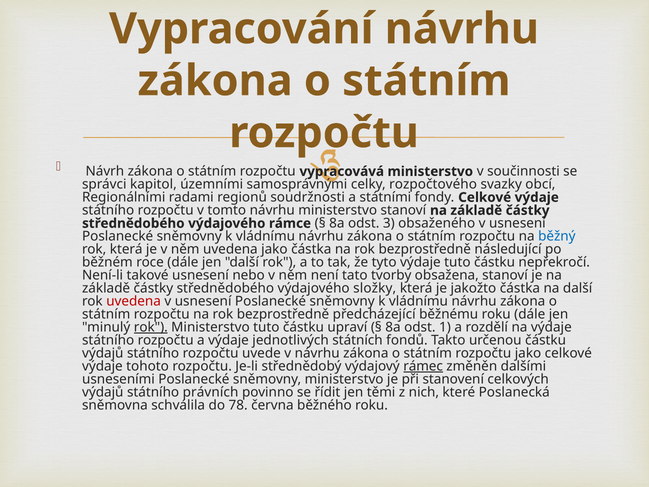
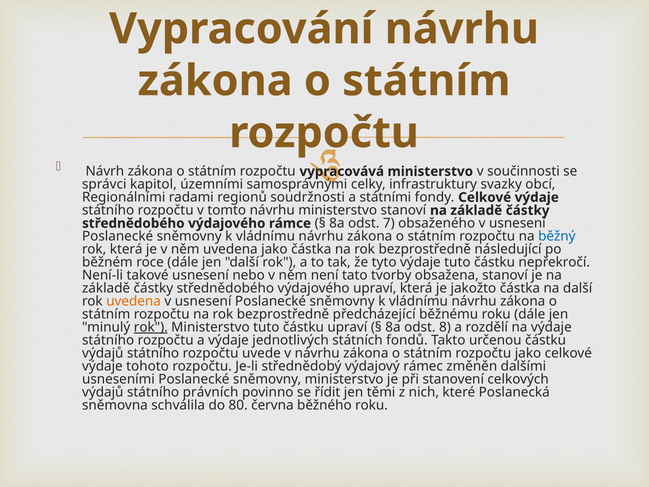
rozpočtového: rozpočtového -> infrastruktury
3: 3 -> 7
výdajového složky: složky -> upraví
uvedena at (134, 301) colour: red -> orange
1: 1 -> 8
rámec underline: present -> none
78: 78 -> 80
